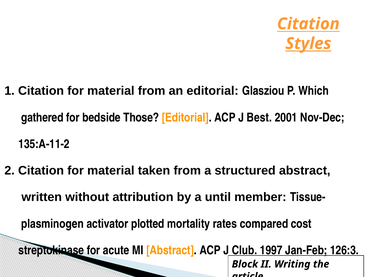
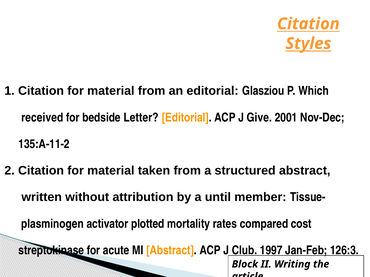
gathered: gathered -> received
Those: Those -> Letter
Best: Best -> Give
